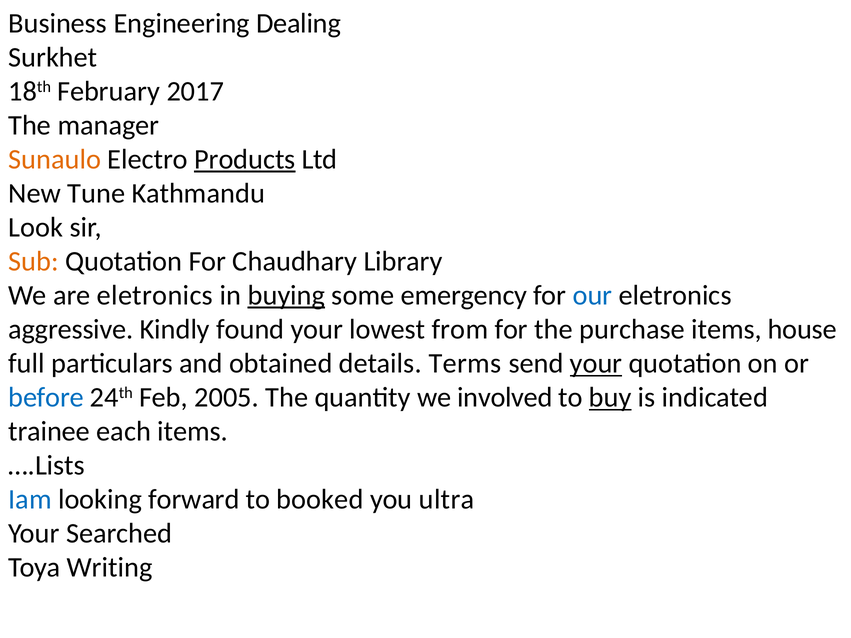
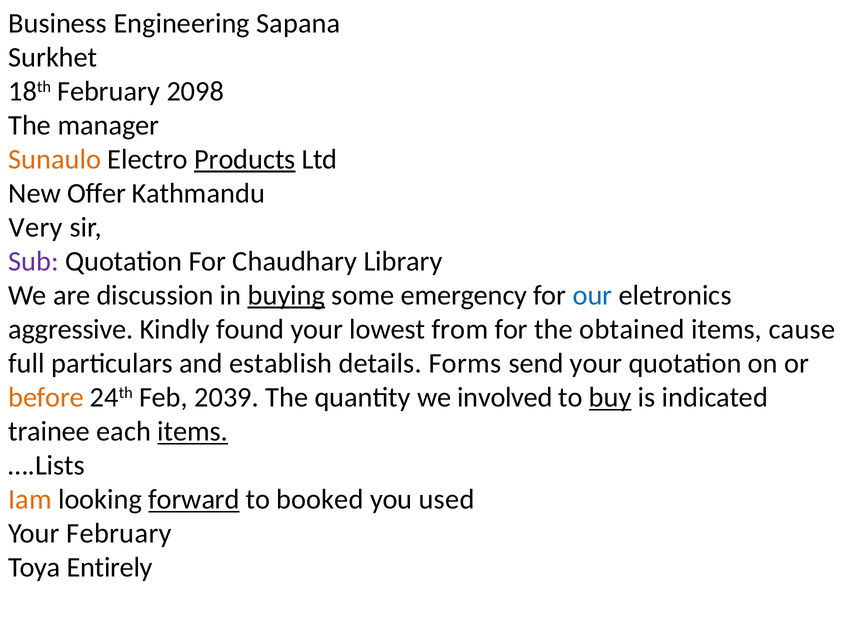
Dealing: Dealing -> Sapana
2017: 2017 -> 2098
Tune: Tune -> Offer
Look: Look -> Very
Sub colour: orange -> purple
are eletronics: eletronics -> discussion
purchase: purchase -> obtained
house: house -> cause
obtained: obtained -> establish
Terms: Terms -> Forms
your at (596, 364) underline: present -> none
before colour: blue -> orange
2005: 2005 -> 2039
items at (193, 432) underline: none -> present
Iam colour: blue -> orange
forward underline: none -> present
ultra: ultra -> used
Your Searched: Searched -> February
Writing: Writing -> Entirely
